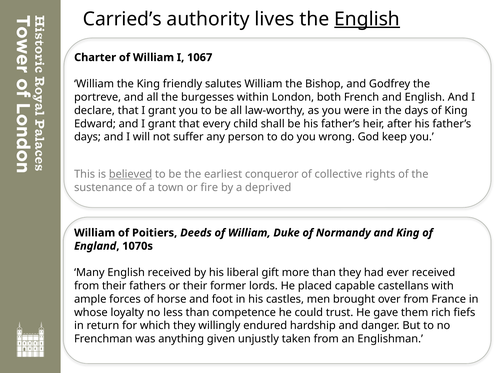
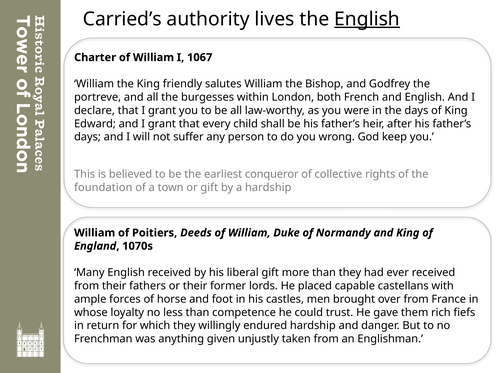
believed underline: present -> none
sustenance: sustenance -> foundation
or fire: fire -> gift
a deprived: deprived -> hardship
